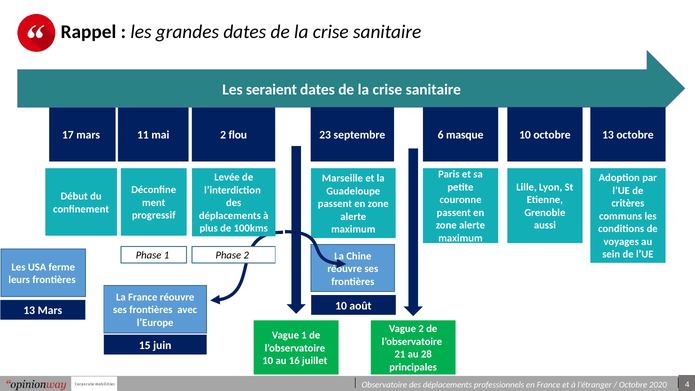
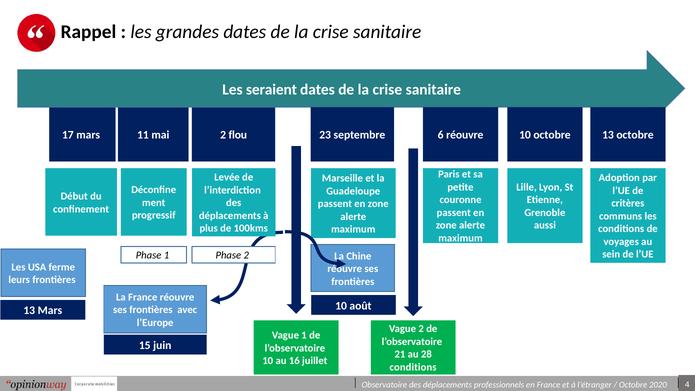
6 masque: masque -> réouvre
principales at (413, 367): principales -> conditions
